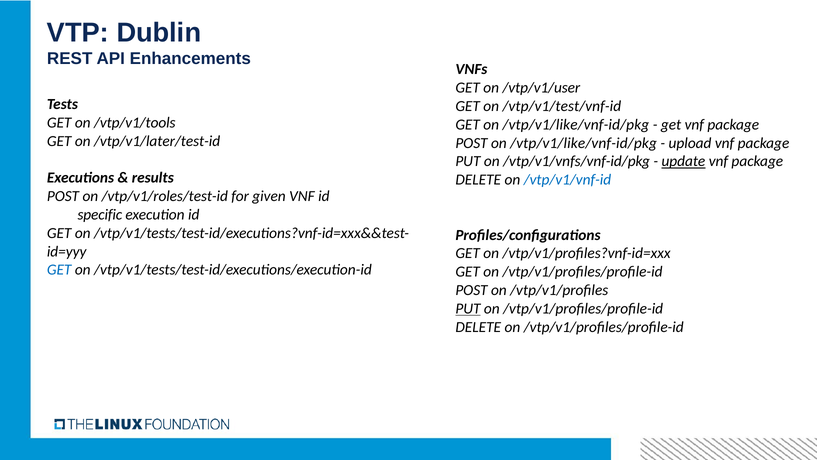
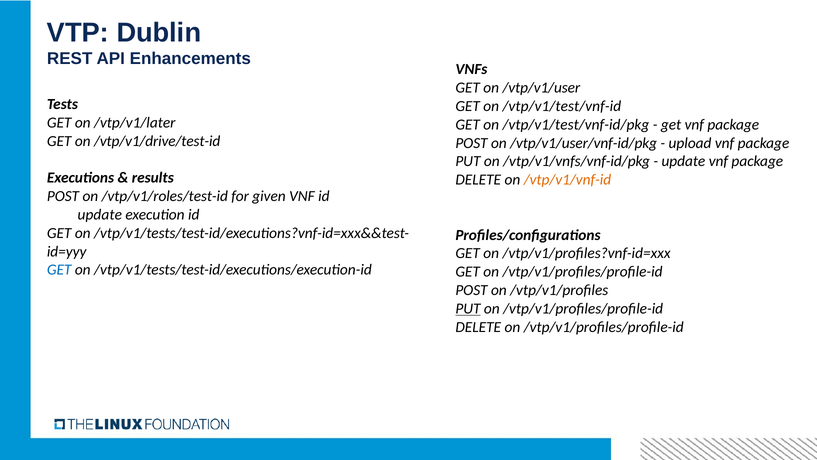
/vtp/v1/tools: /vtp/v1/tools -> /vtp/v1/later
GET on /vtp/v1/like/vnf-id/pkg: /vtp/v1/like/vnf-id/pkg -> /vtp/v1/test/vnf-id/pkg
/vtp/v1/later/test-id: /vtp/v1/later/test-id -> /vtp/v1/drive/test-id
POST on /vtp/v1/like/vnf-id/pkg: /vtp/v1/like/vnf-id/pkg -> /vtp/v1/user/vnf-id/pkg
update at (683, 161) underline: present -> none
/vtp/v1/vnf-id colour: blue -> orange
specific at (100, 214): specific -> update
